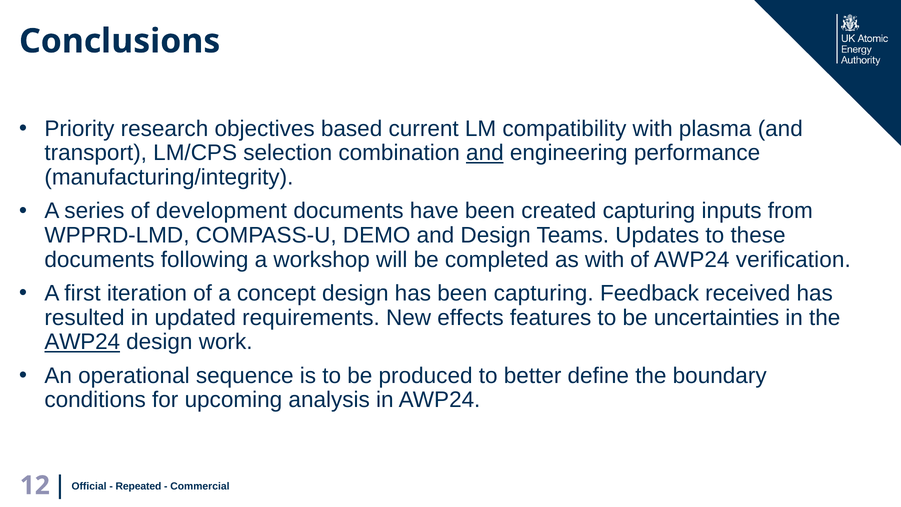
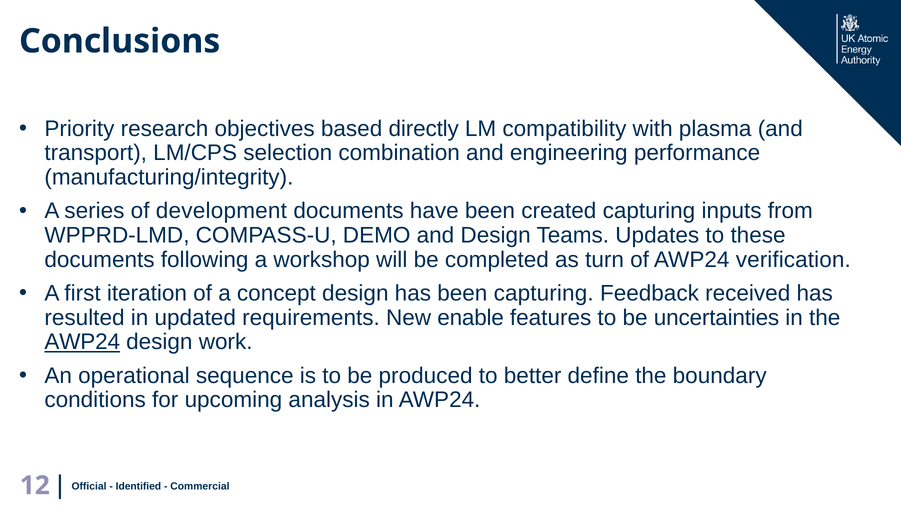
current: current -> directly
and at (485, 153) underline: present -> none
as with: with -> turn
effects: effects -> enable
Repeated: Repeated -> Identified
